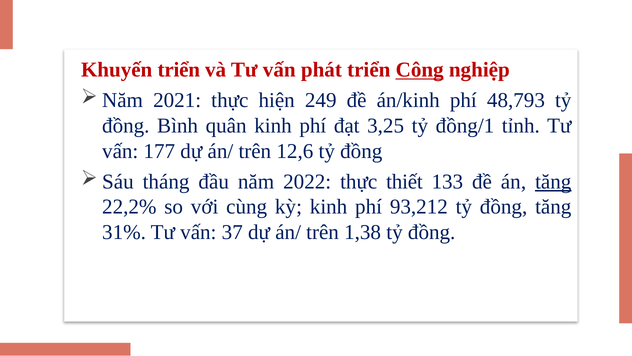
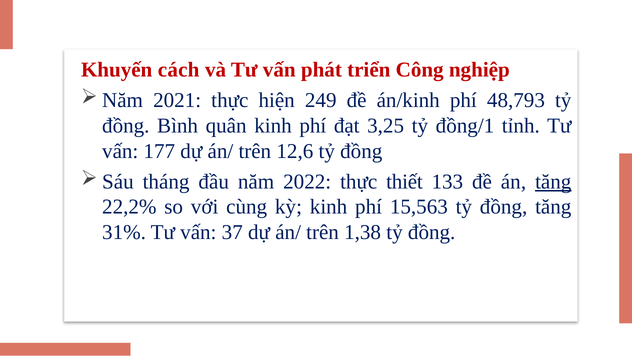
Khuyến triển: triển -> cách
Công underline: present -> none
93,212: 93,212 -> 15,563
